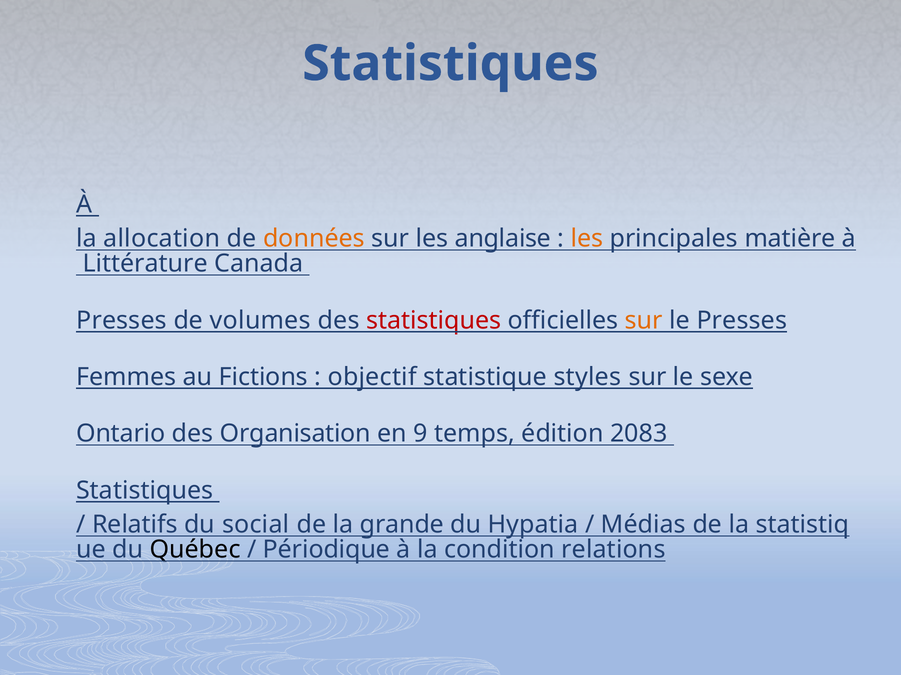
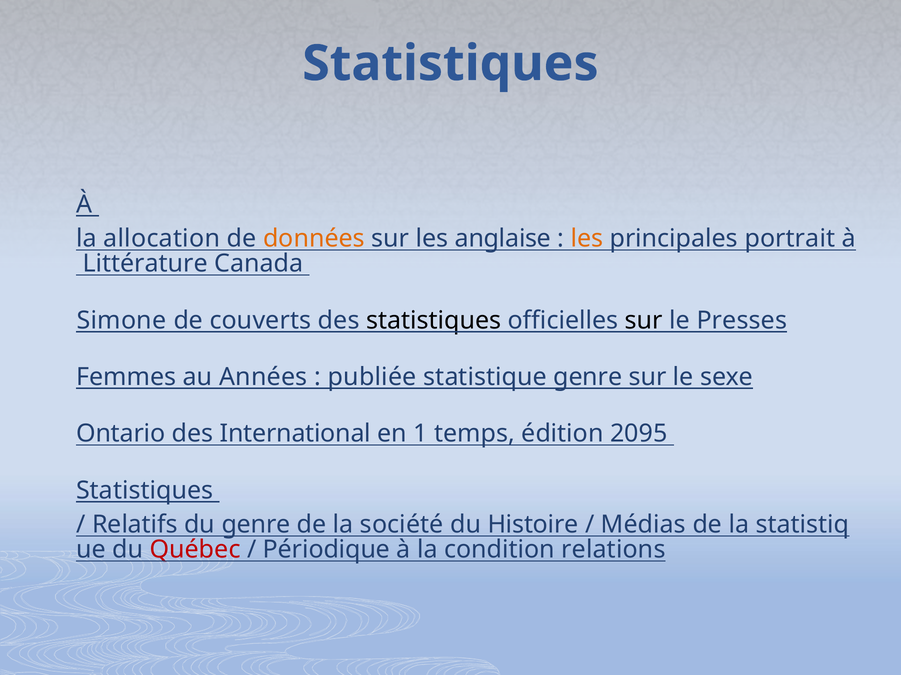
matière: matière -> portrait
Presses at (122, 321): Presses -> Simone
volumes: volumes -> couverts
statistiques at (434, 321) colour: red -> black
sur at (644, 321) colour: orange -> black
Fictions: Fictions -> Années
objectif: objectif -> publiée
statistique styles: styles -> genre
Organisation: Organisation -> International
9: 9 -> 1
2083: 2083 -> 2095
du social: social -> genre
grande: grande -> société
Hypatia: Hypatia -> Histoire
Québec colour: black -> red
